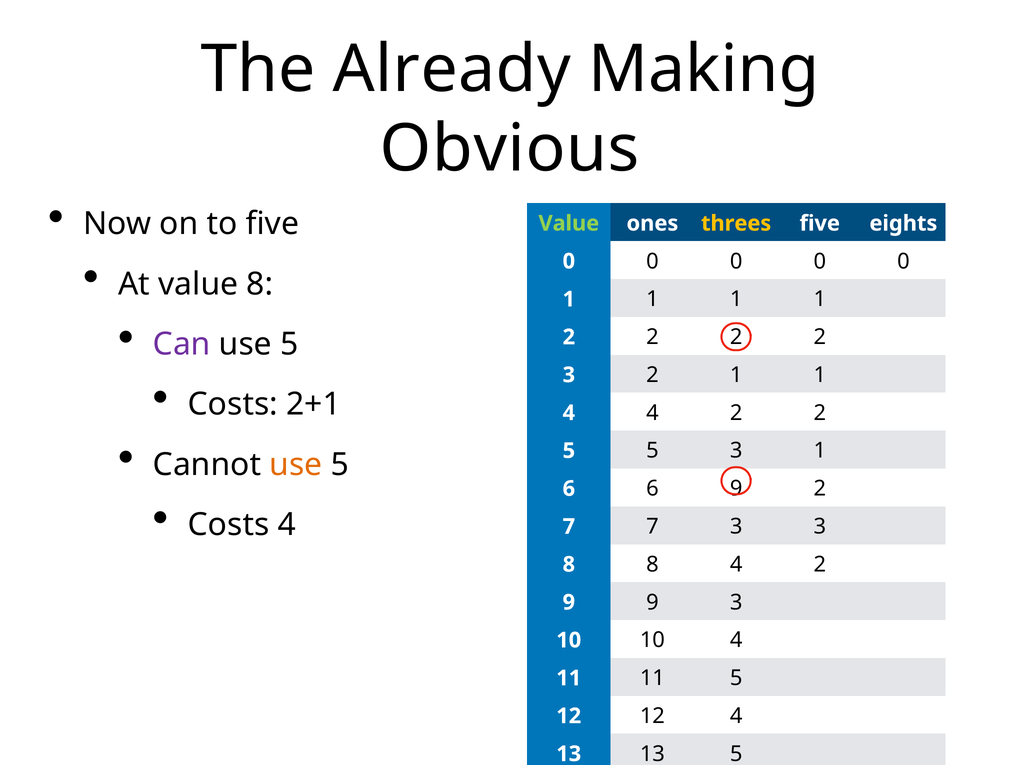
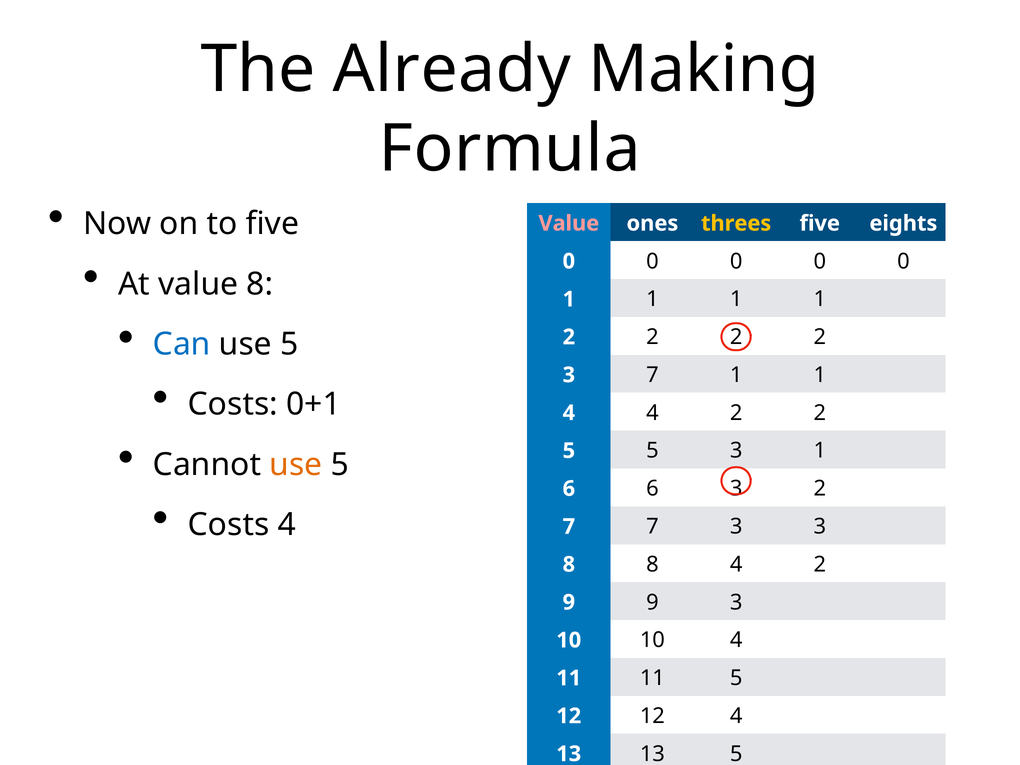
Obvious: Obvious -> Formula
Value at (569, 223) colour: light green -> pink
Can colour: purple -> blue
3 2: 2 -> 7
2+1: 2+1 -> 0+1
6 9: 9 -> 3
